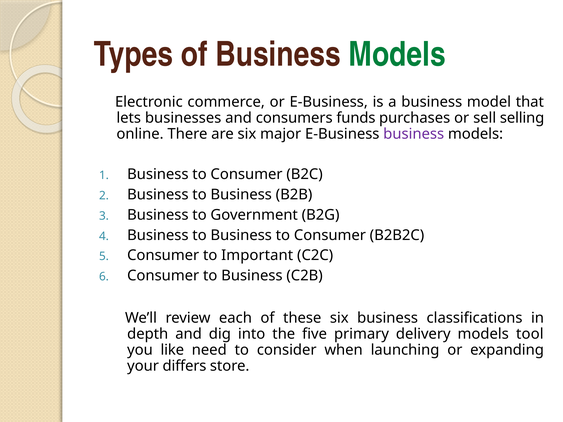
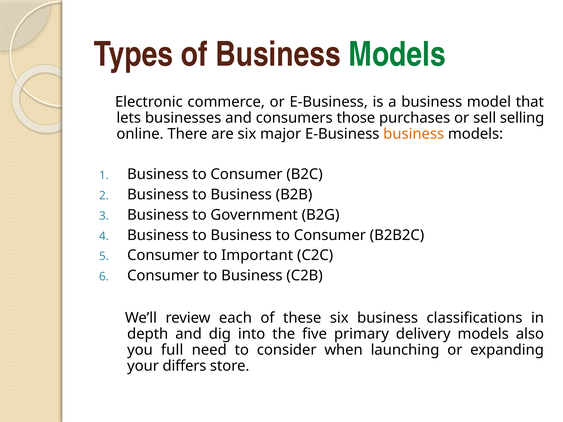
funds: funds -> those
business at (414, 134) colour: purple -> orange
tool: tool -> also
like: like -> full
